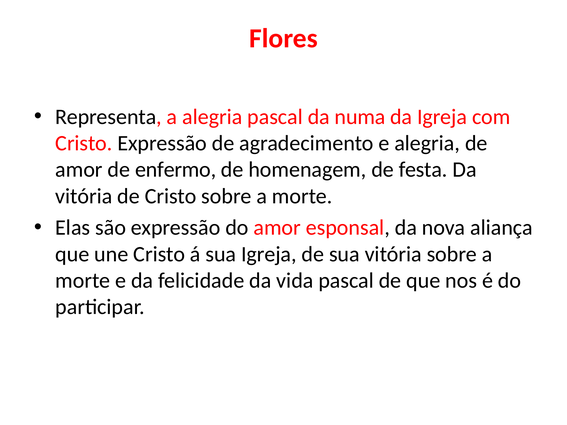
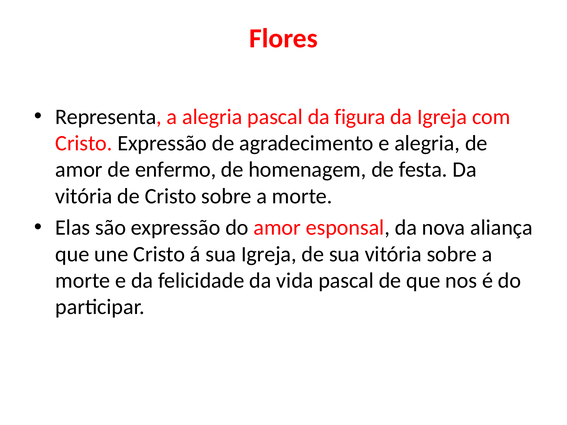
numa: numa -> figura
